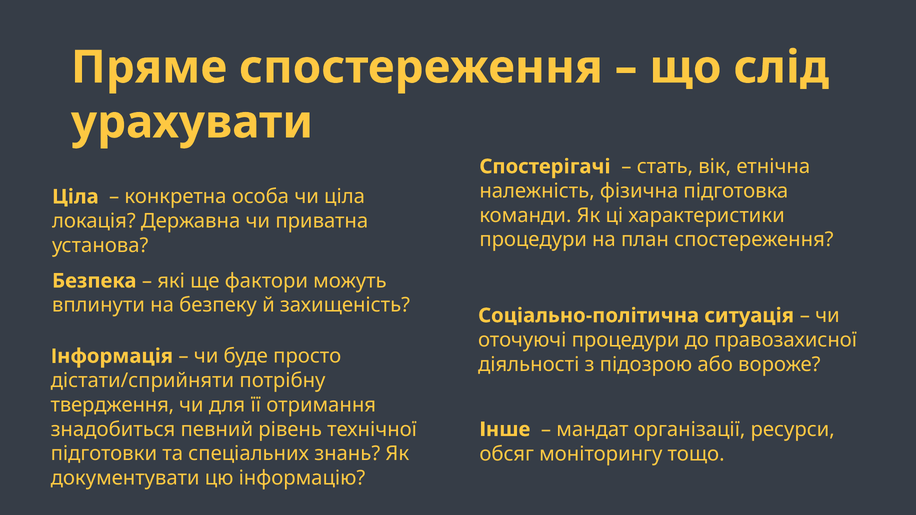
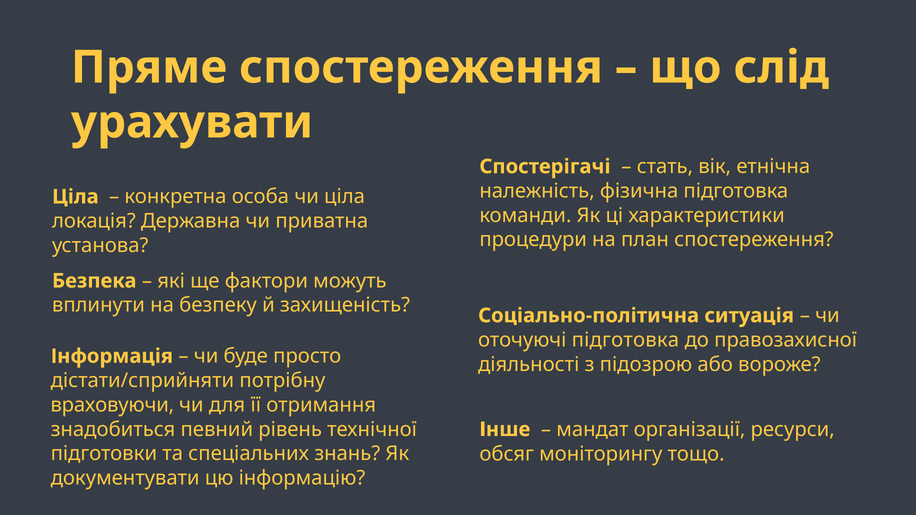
оточуючі процедури: процедури -> підготовка
твердження: твердження -> враховуючи
